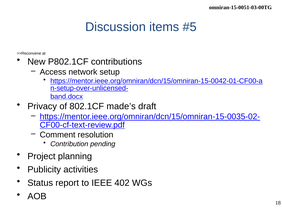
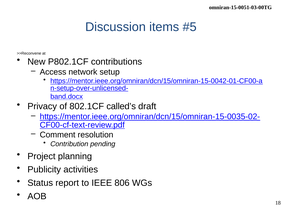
made’s: made’s -> called’s
402: 402 -> 806
